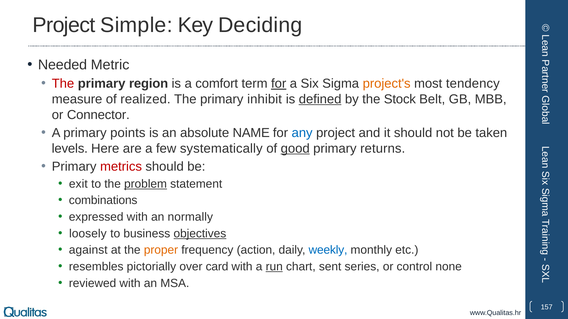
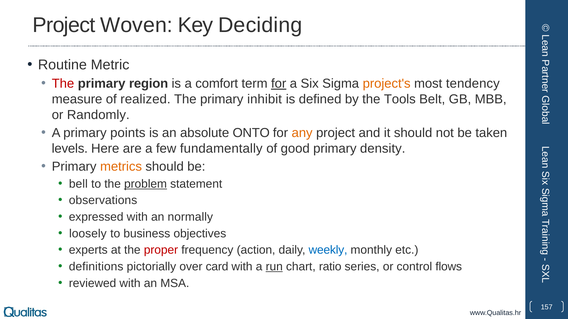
Simple: Simple -> Woven
Needed: Needed -> Routine
defined underline: present -> none
Stock: Stock -> Tools
Connector: Connector -> Randomly
NAME: NAME -> ONTO
any colour: blue -> orange
systematically: systematically -> fundamentally
good underline: present -> none
returns: returns -> density
metrics colour: red -> orange
exit: exit -> bell
combinations: combinations -> observations
objectives underline: present -> none
against: against -> experts
proper colour: orange -> red
resembles: resembles -> definitions
sent: sent -> ratio
none: none -> flows
